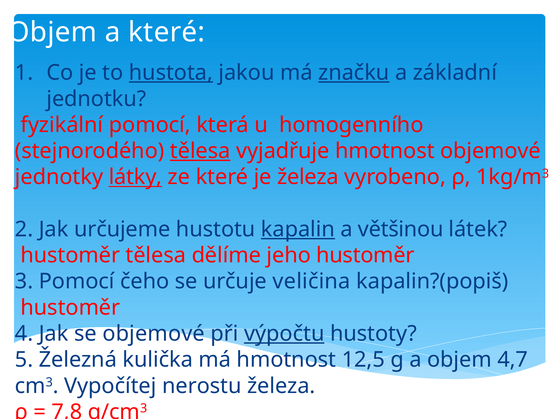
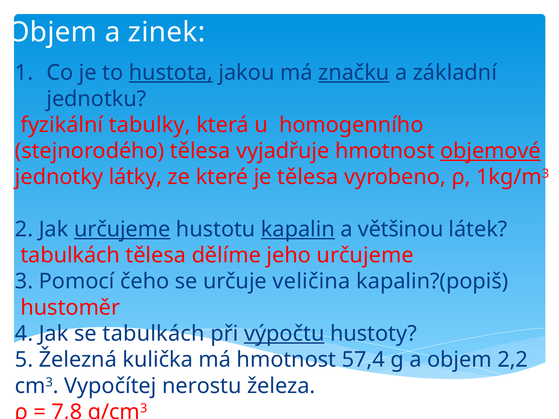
a které: které -> zinek
fyzikální pomocí: pomocí -> tabulky
tělesa at (200, 151) underline: present -> none
objemové at (491, 151) underline: none -> present
látky underline: present -> none
je železa: železa -> tělesa
určujeme at (122, 229) underline: none -> present
hustoměr at (70, 256): hustoměr -> tabulkách
jeho hustoměr: hustoměr -> určujeme
se objemové: objemové -> tabulkách
12,5: 12,5 -> 57,4
4,7: 4,7 -> 2,2
